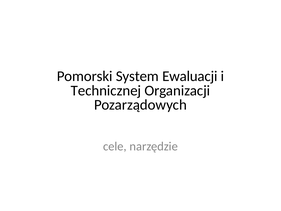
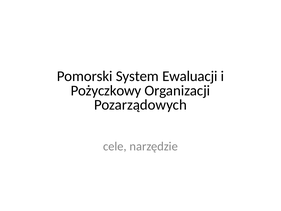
Technicznej: Technicznej -> Pożyczkowy
